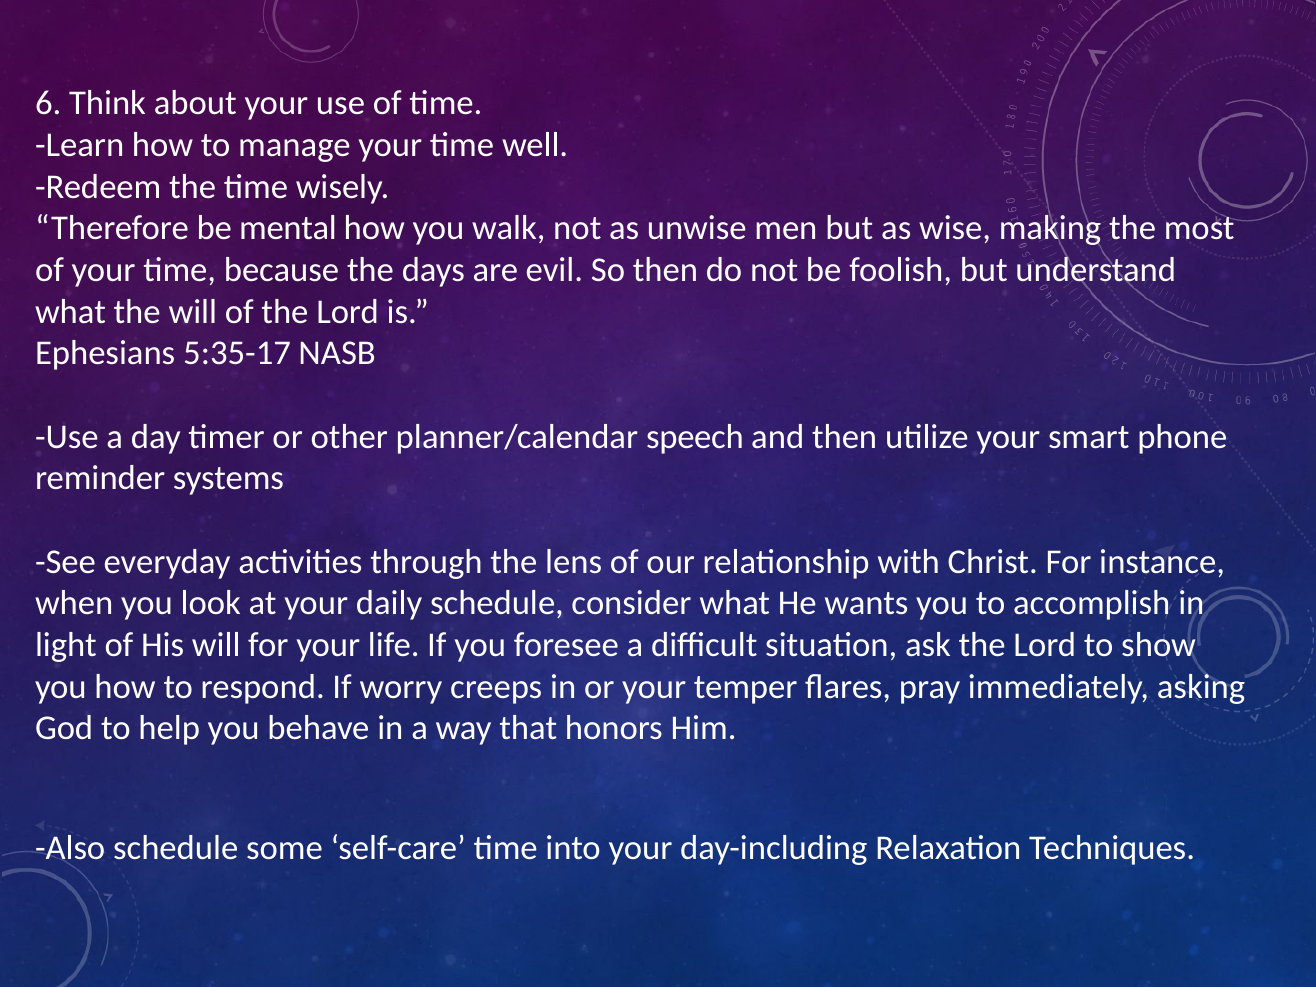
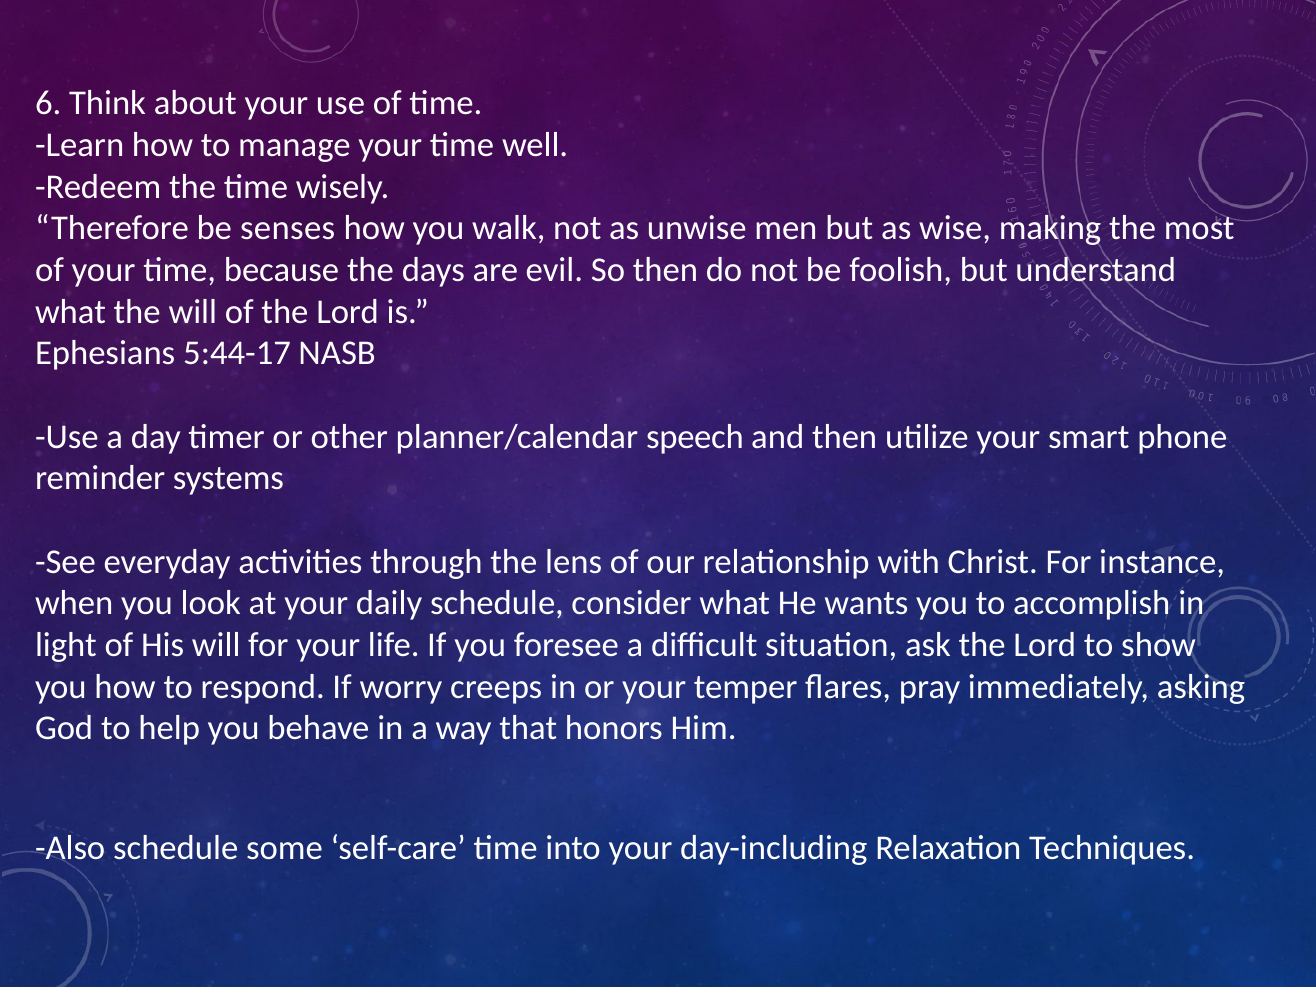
mental: mental -> senses
5:35-17: 5:35-17 -> 5:44-17
